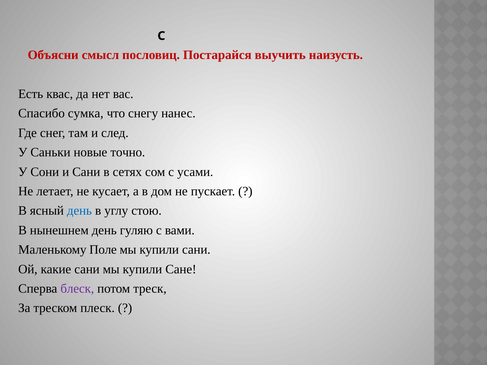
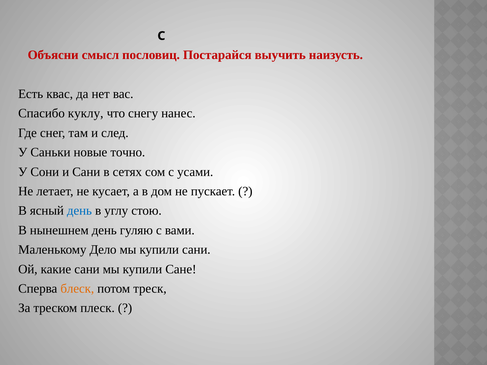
сумка: сумка -> куклу
Поле: Поле -> Дело
блеск colour: purple -> orange
